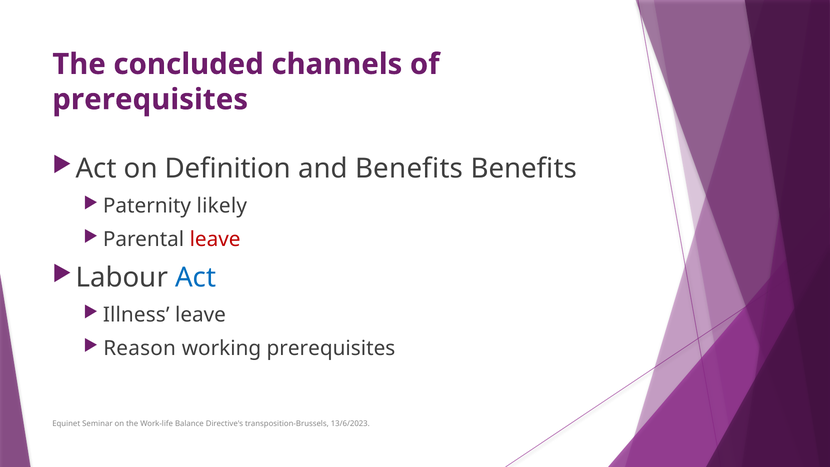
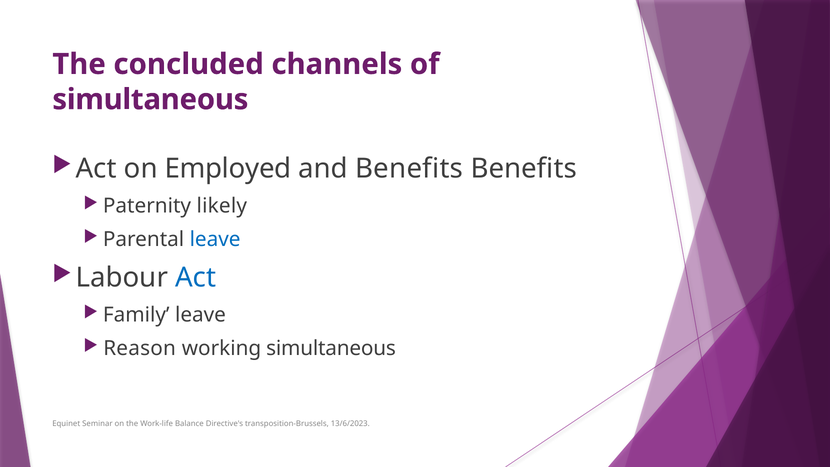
prerequisites at (150, 100): prerequisites -> simultaneous
Definition: Definition -> Employed
leave at (215, 240) colour: red -> blue
Illness: Illness -> Family
working prerequisites: prerequisites -> simultaneous
